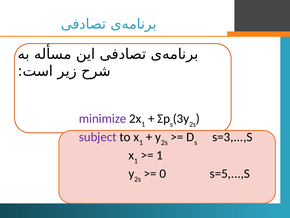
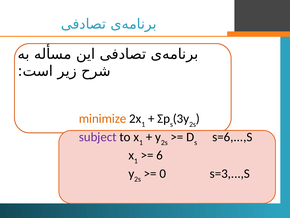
minimize colour: purple -> orange
s=3,...,S: s=3,...,S -> s=6,...,S
1 at (160, 155): 1 -> 6
s=5,...,S: s=5,...,S -> s=3,...,S
